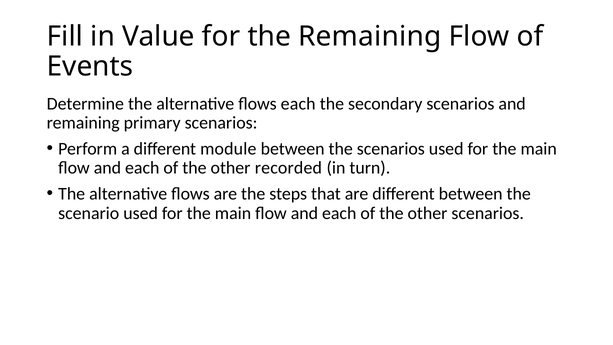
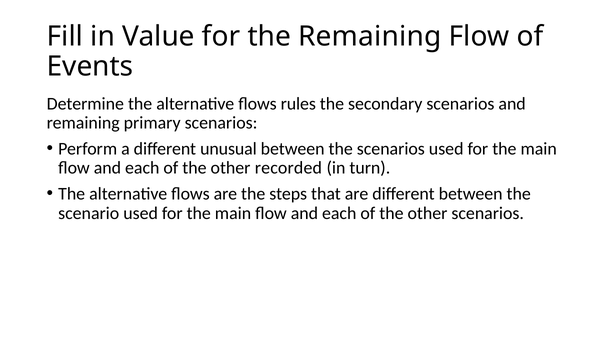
flows each: each -> rules
module: module -> unusual
